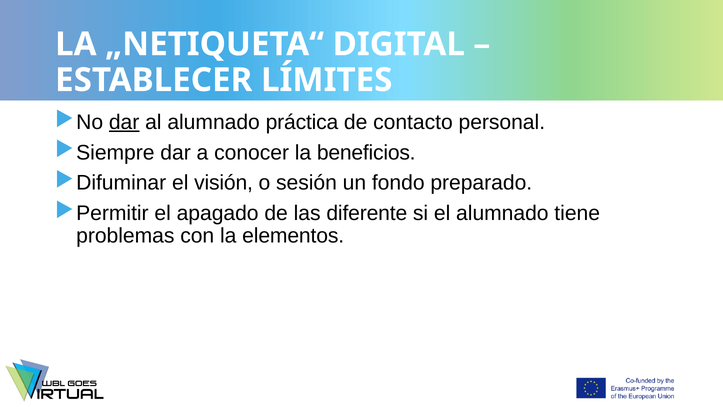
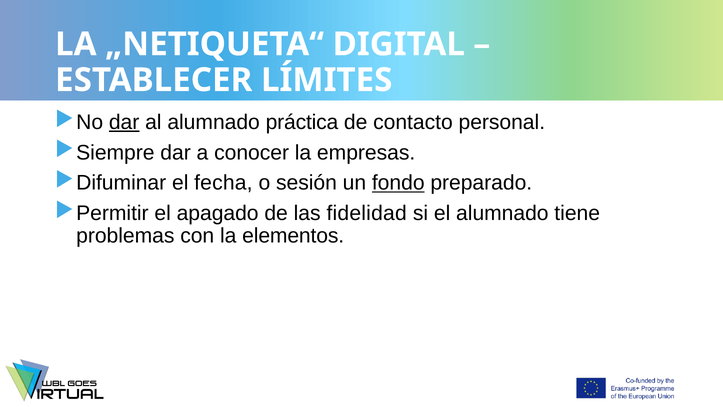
beneficios: beneficios -> empresas
visión: visión -> fecha
fondo underline: none -> present
diferente: diferente -> fidelidad
